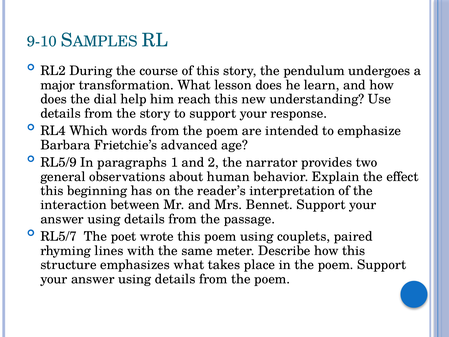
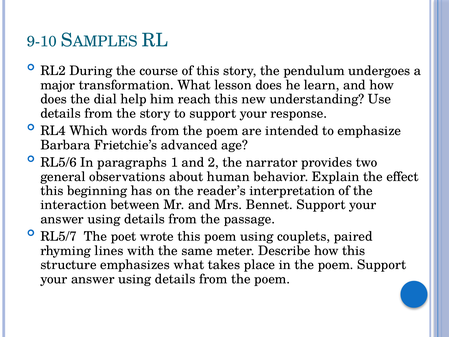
RL5/9: RL5/9 -> RL5/6
